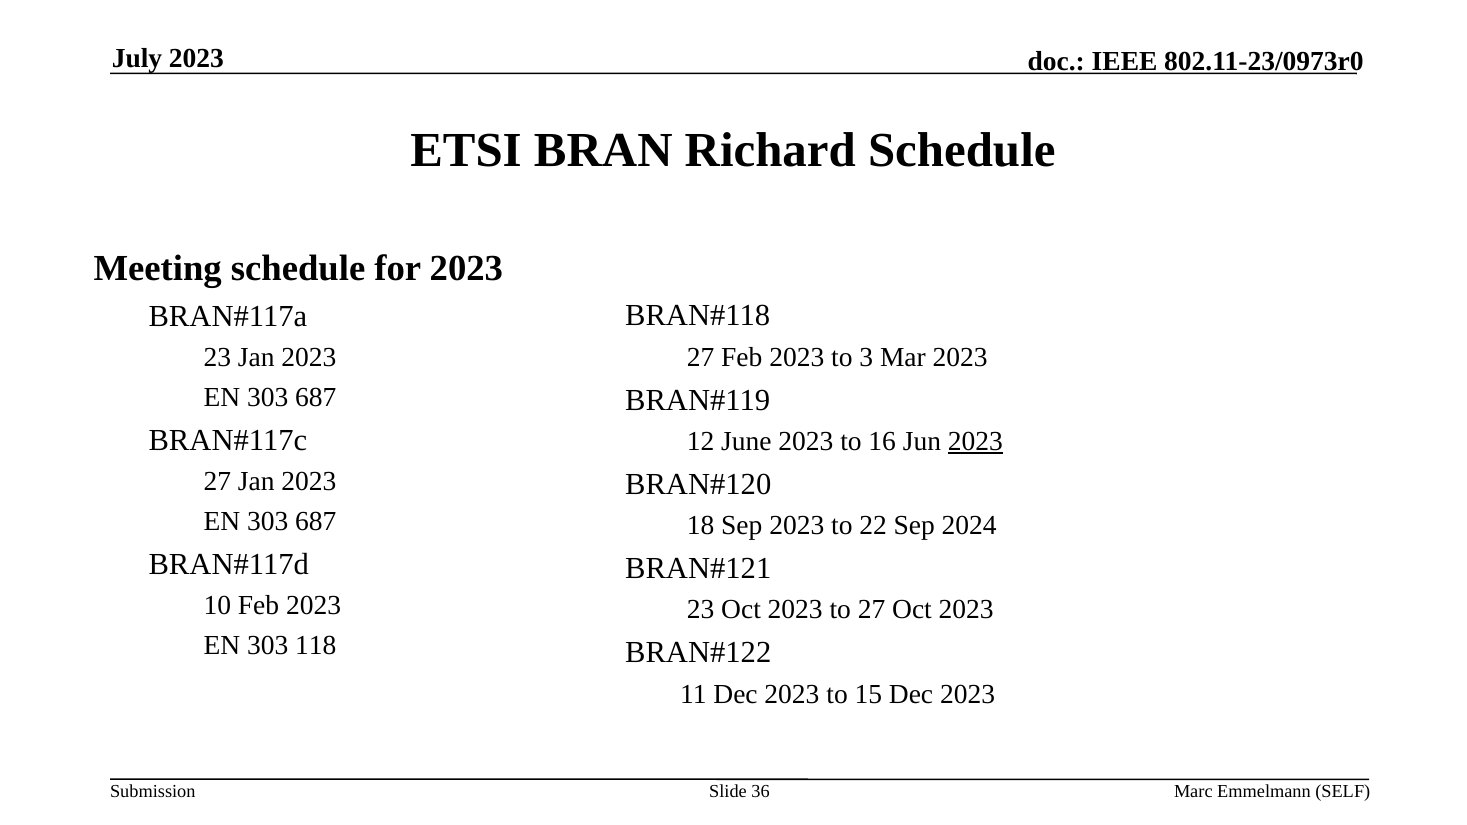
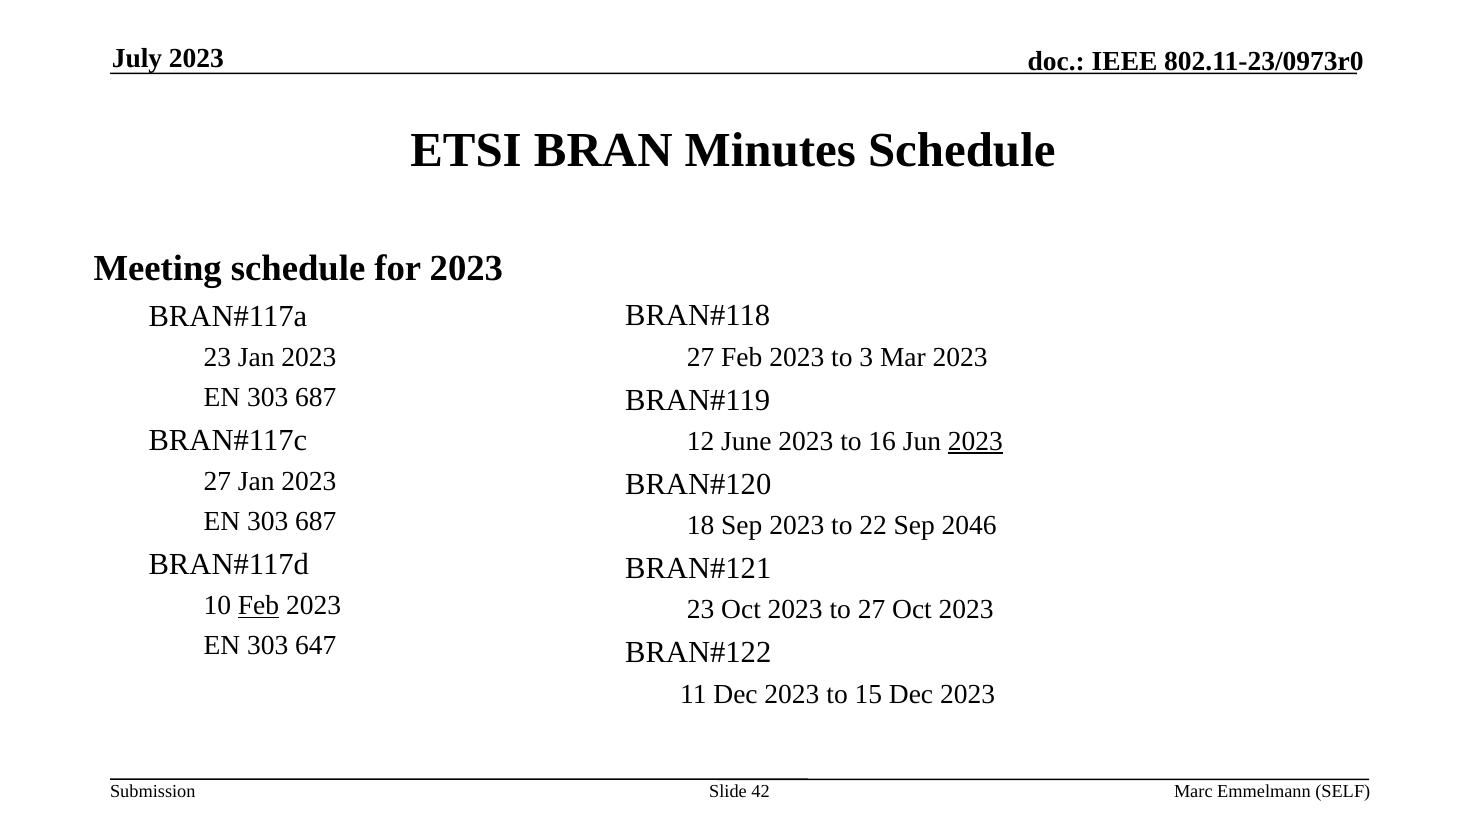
Richard: Richard -> Minutes
2024: 2024 -> 2046
Feb at (259, 606) underline: none -> present
118: 118 -> 647
36: 36 -> 42
